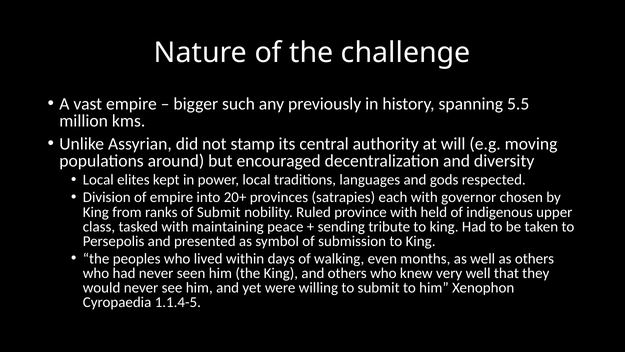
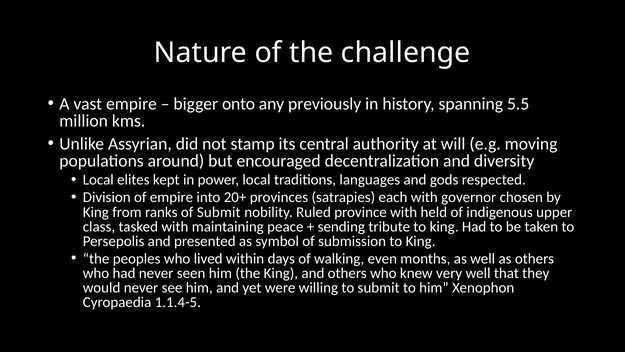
such: such -> onto
